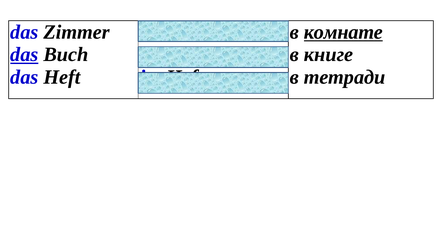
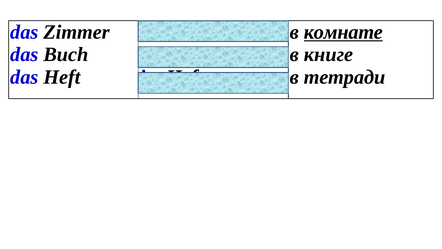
das at (24, 55) underline: present -> none
